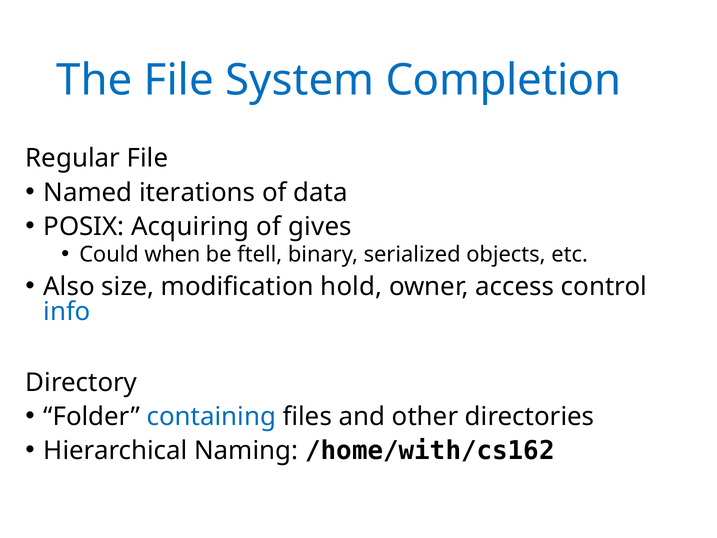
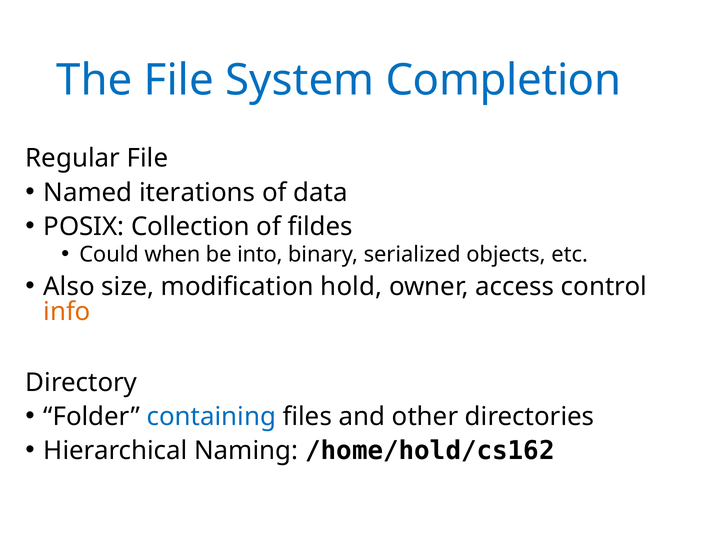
Acquiring: Acquiring -> Collection
gives: gives -> fildes
ftell: ftell -> into
info colour: blue -> orange
/home/with/cs162: /home/with/cs162 -> /home/hold/cs162
